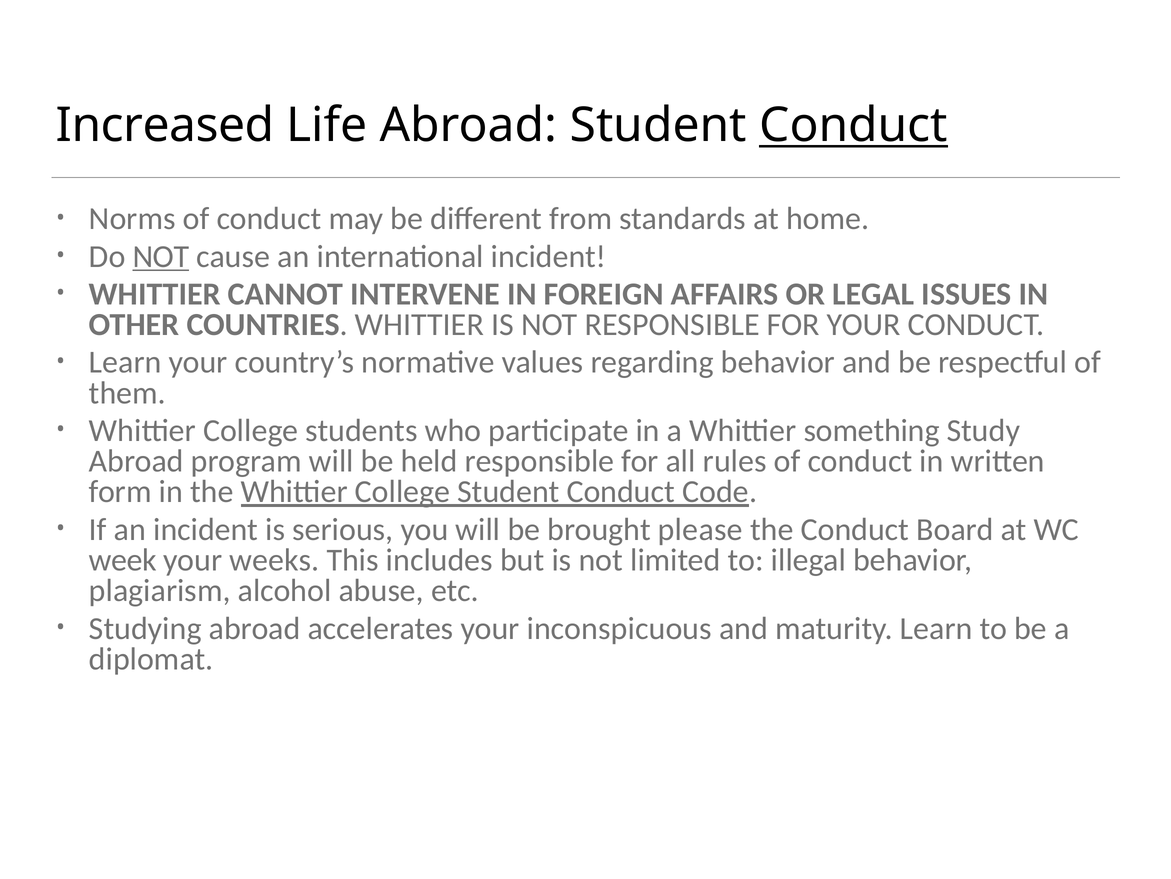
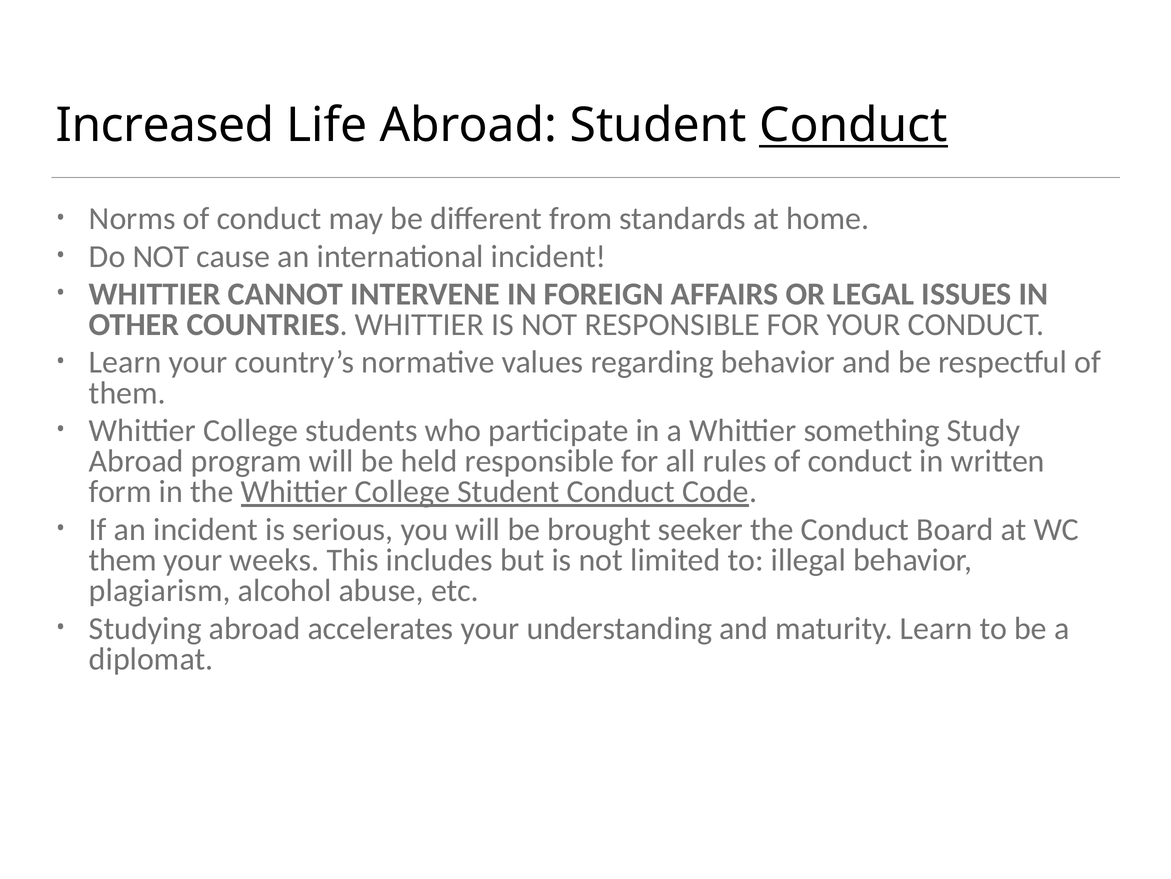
NOT at (161, 256) underline: present -> none
please: please -> seeker
week at (123, 560): week -> them
inconspicuous: inconspicuous -> understanding
